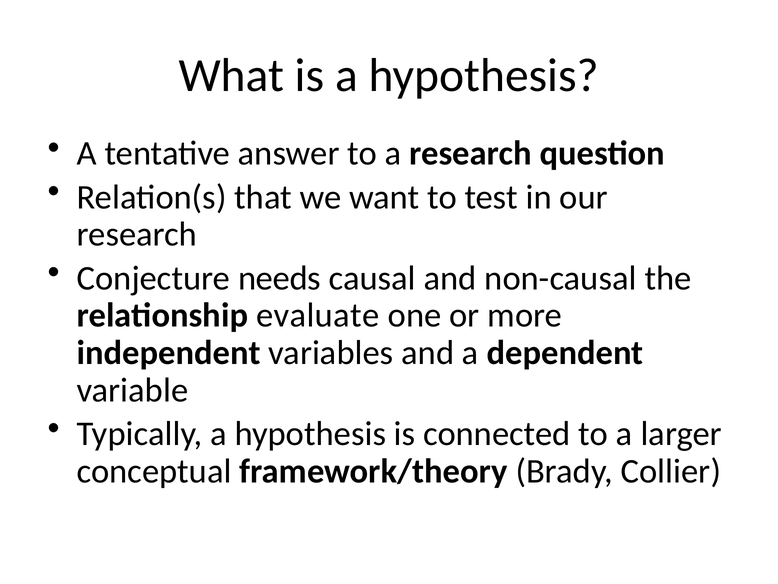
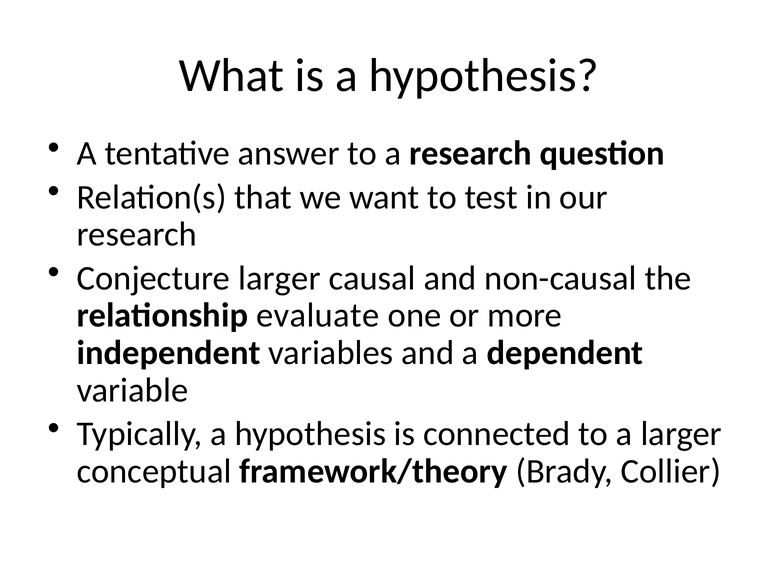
Conjecture needs: needs -> larger
